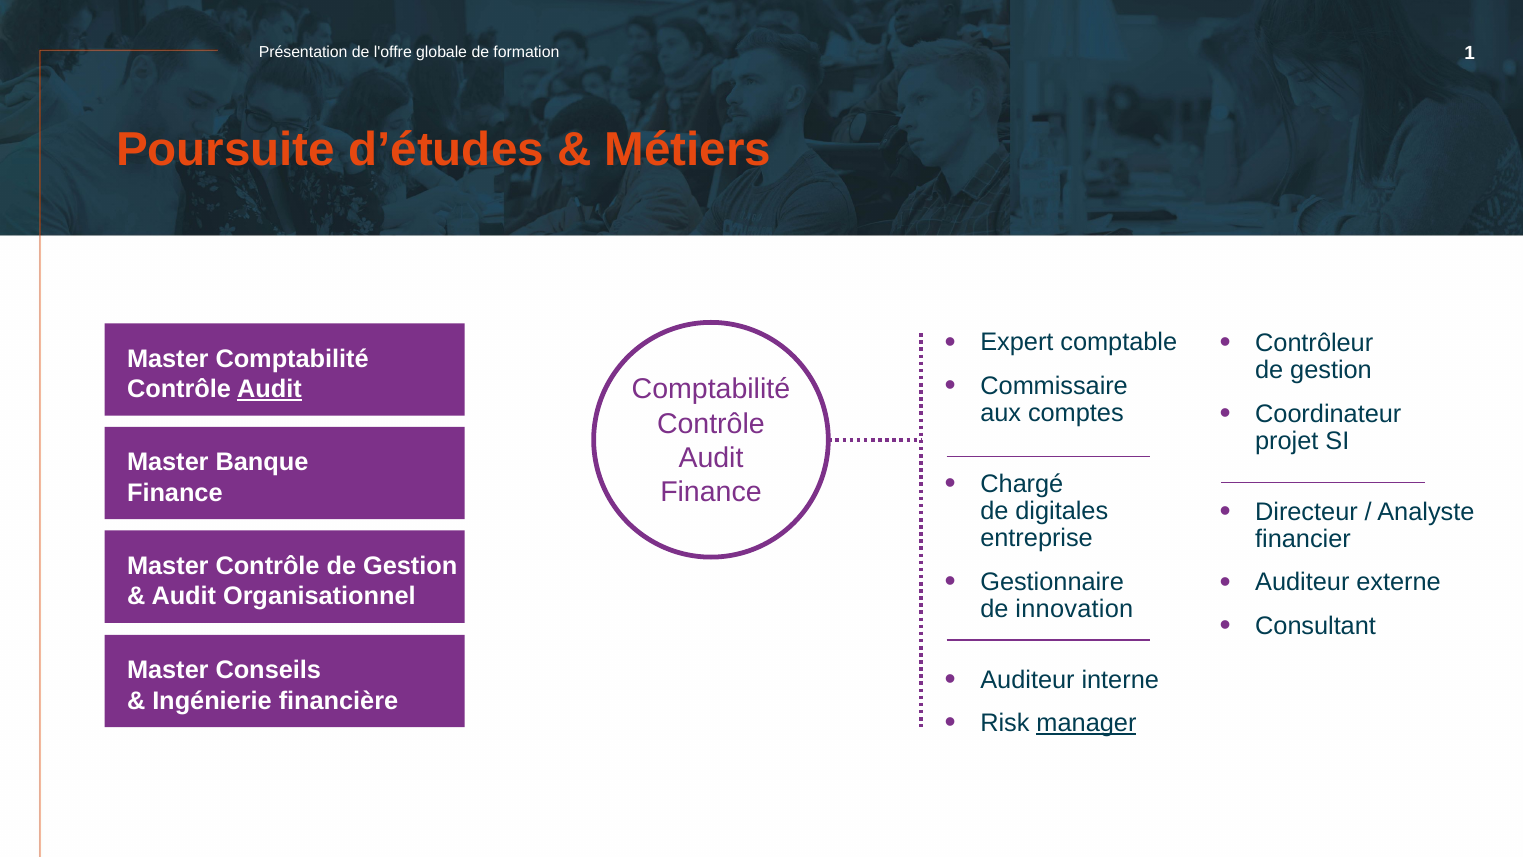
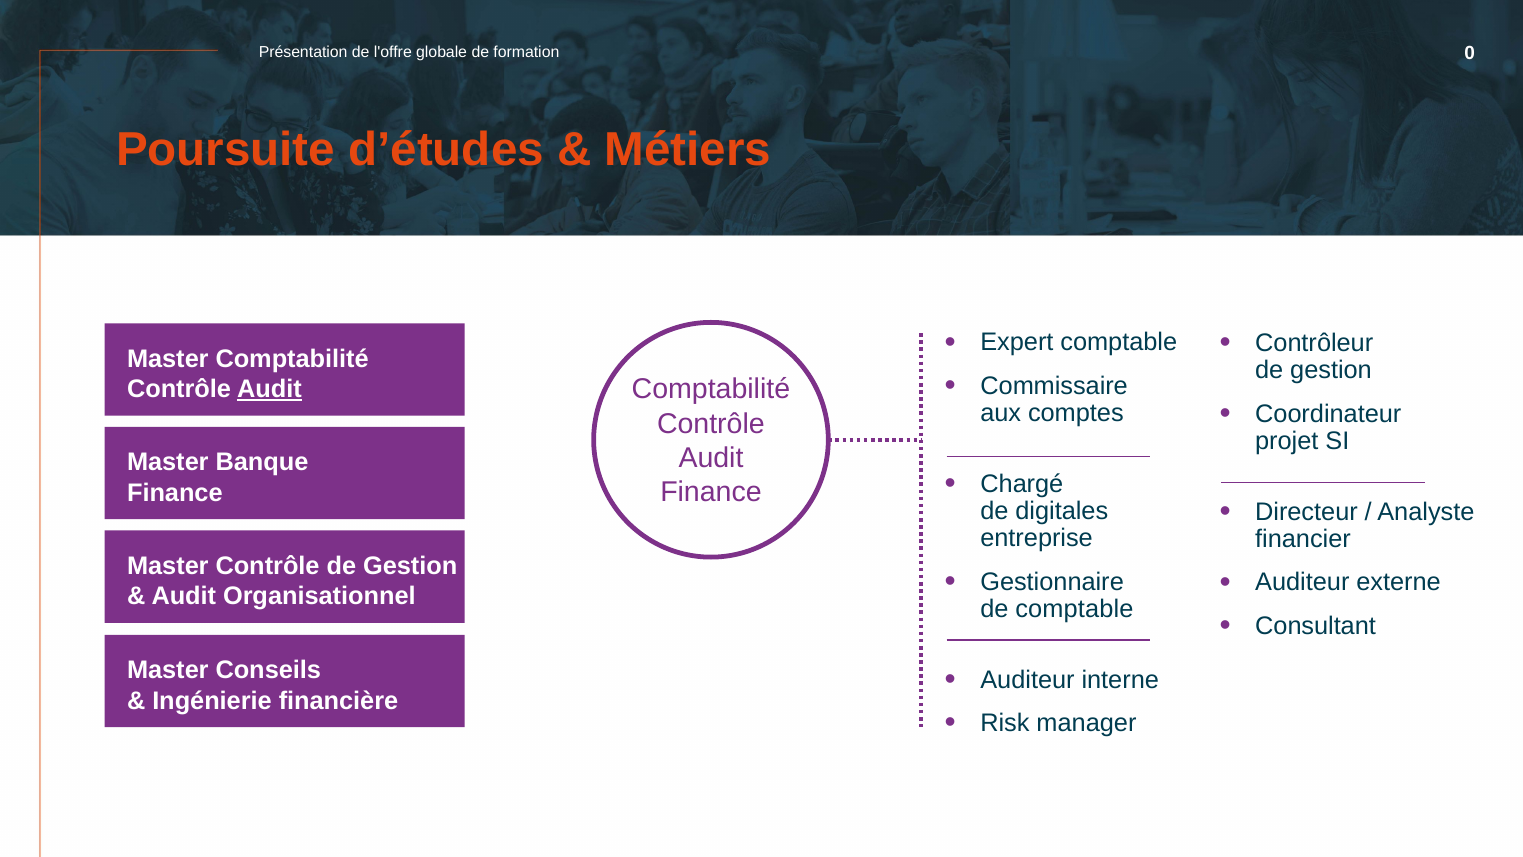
1: 1 -> 0
de innovation: innovation -> comptable
manager underline: present -> none
